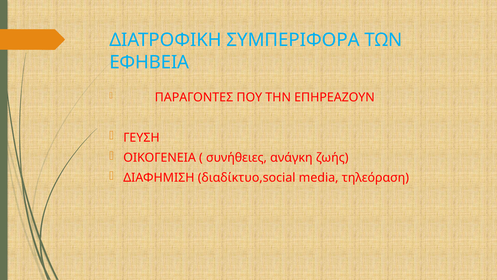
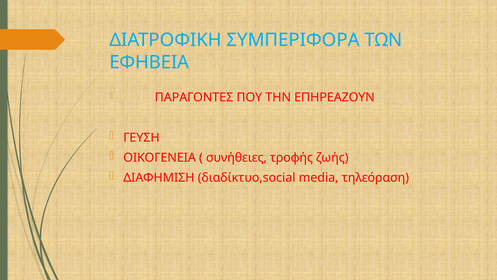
ανάγκη: ανάγκη -> τροφής
